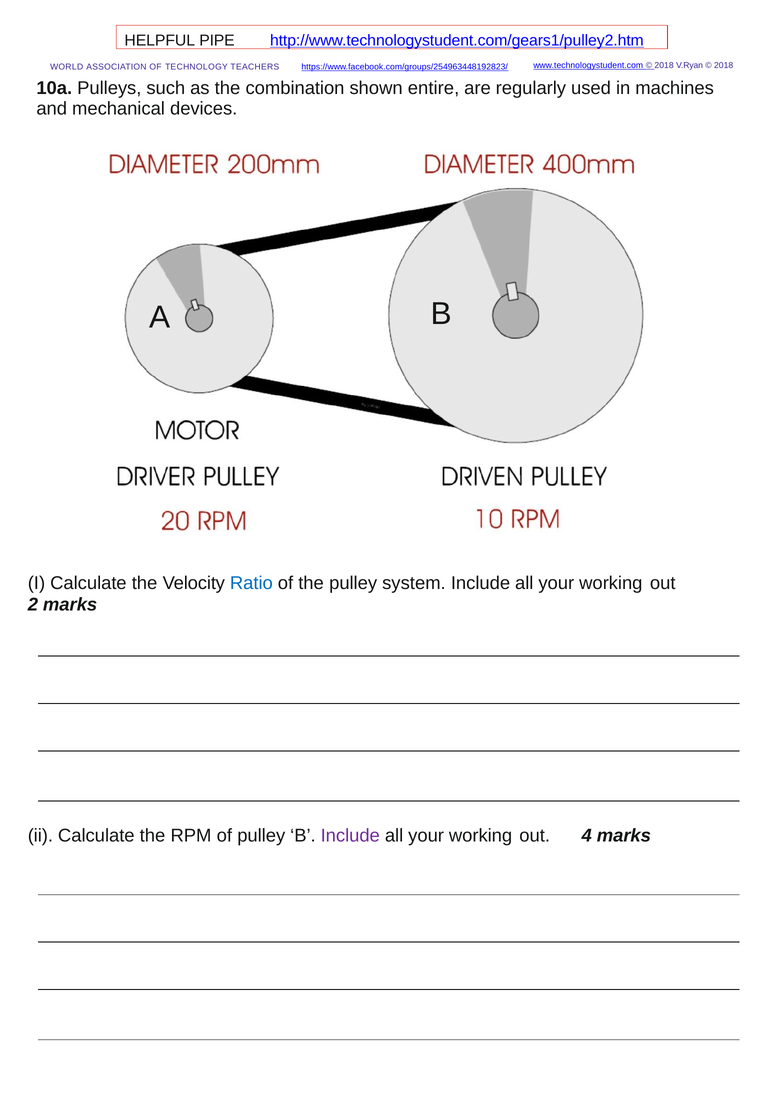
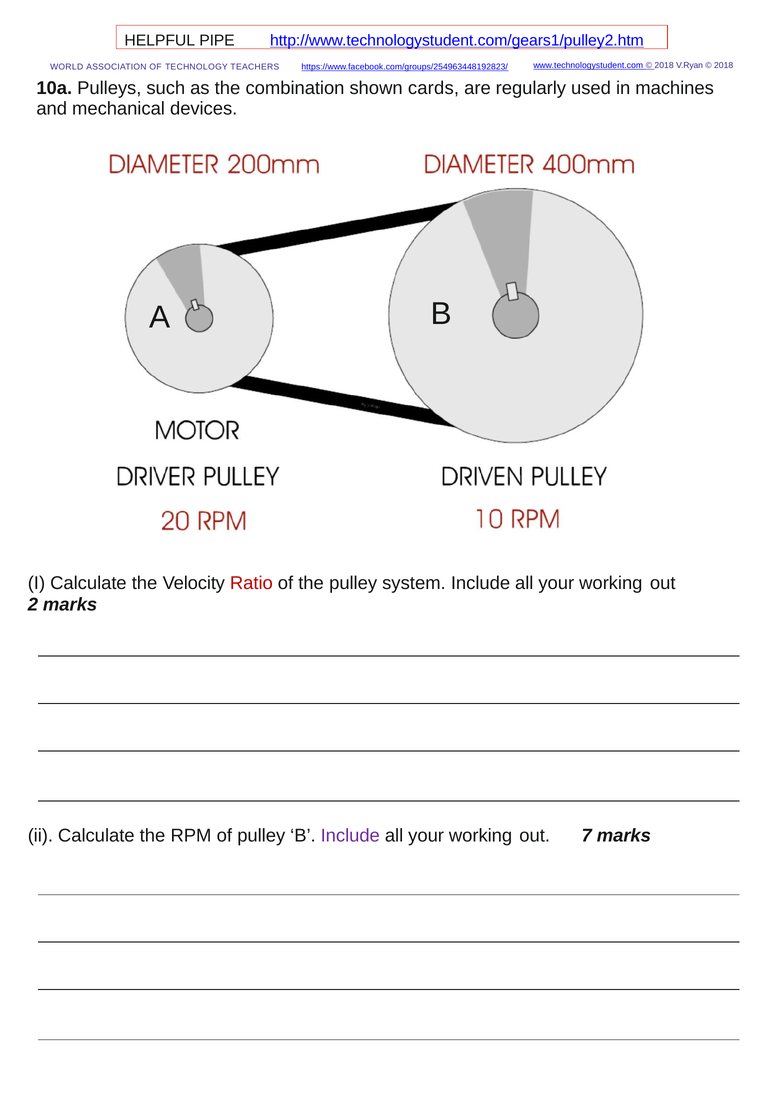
entire: entire -> cards
Ratio colour: blue -> red
4: 4 -> 7
